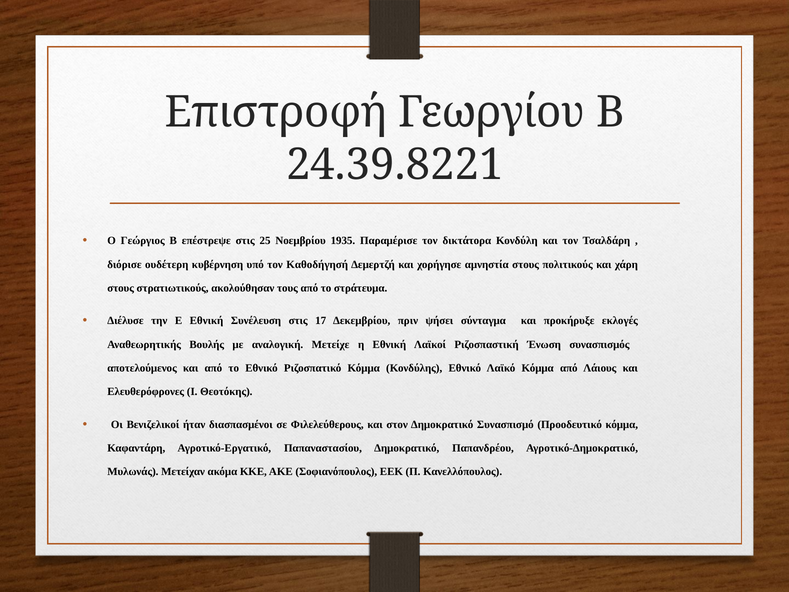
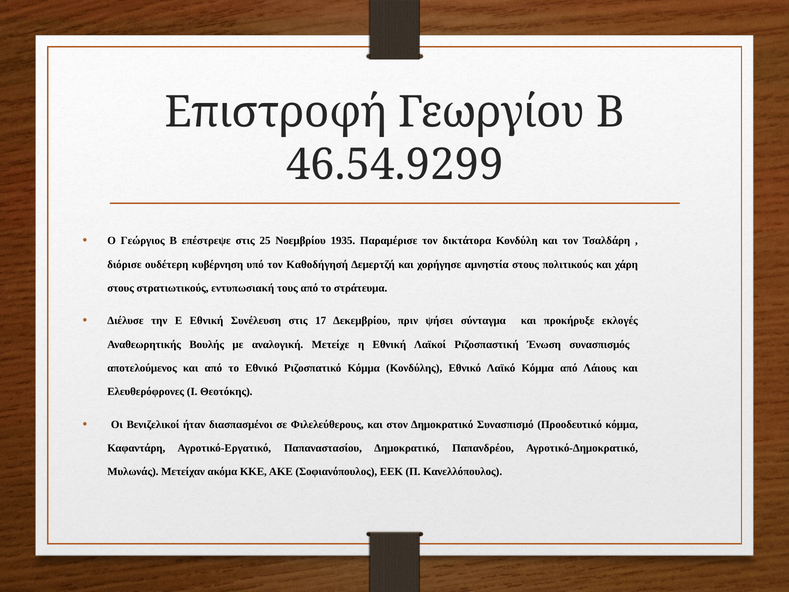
24.39.8221: 24.39.8221 -> 46.54.9299
ακολούθησαν: ακολούθησαν -> εντυπωσιακή
